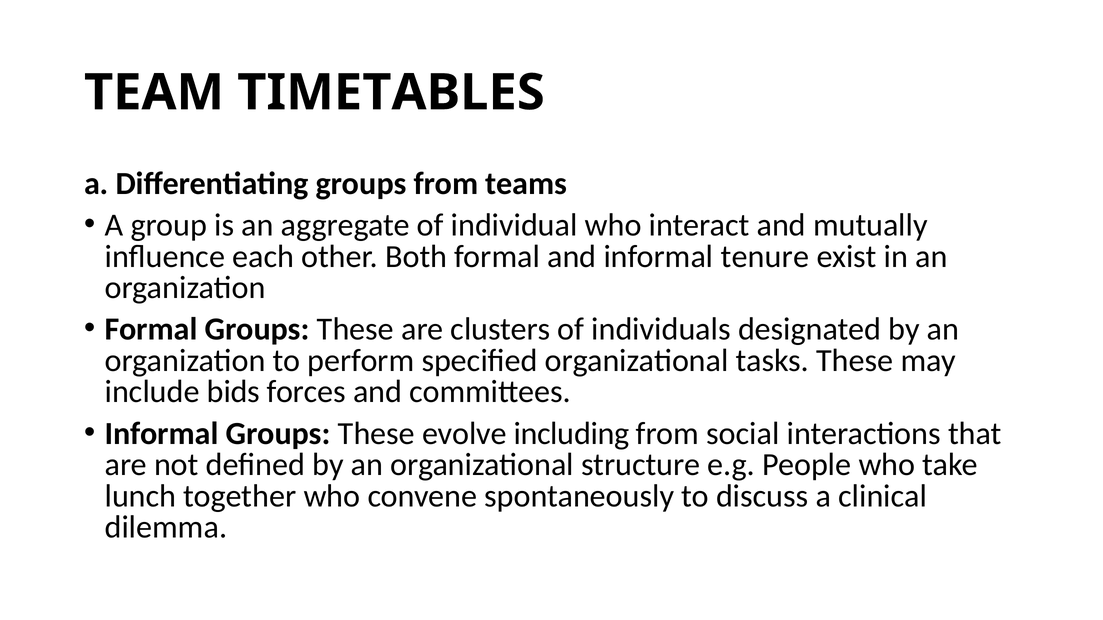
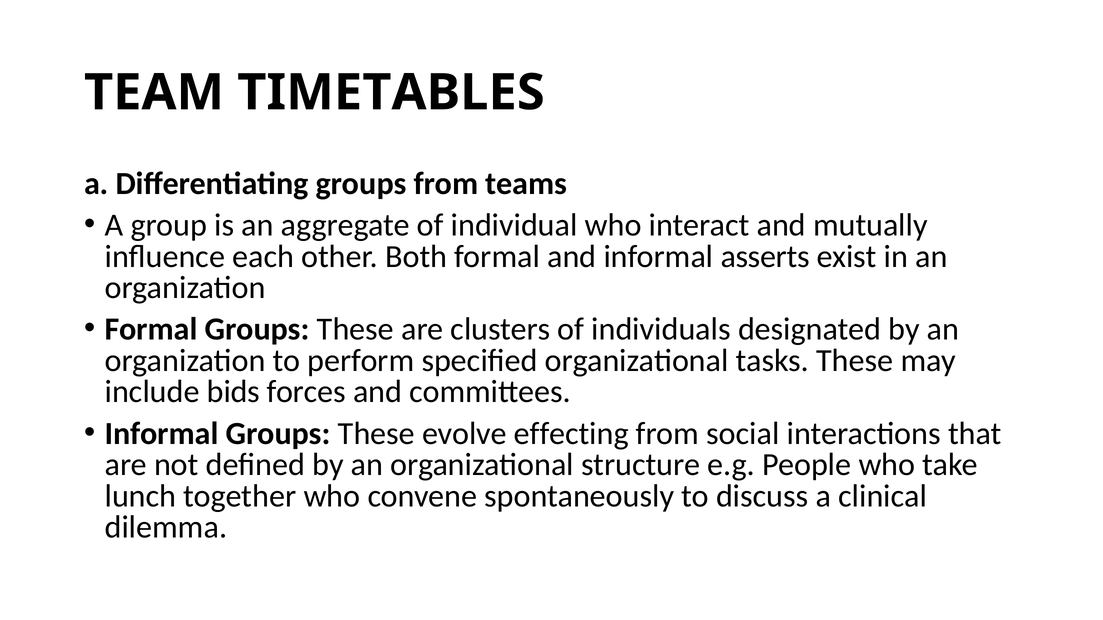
tenure: tenure -> asserts
including: including -> effecting
